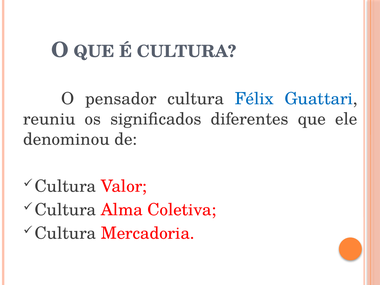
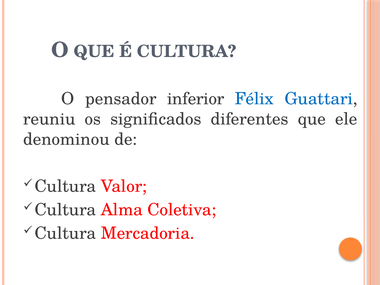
pensador cultura: cultura -> inferior
